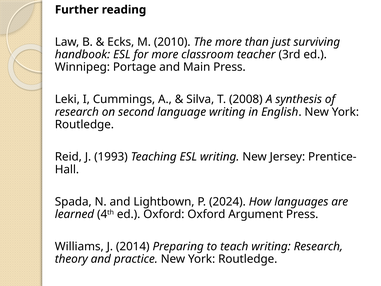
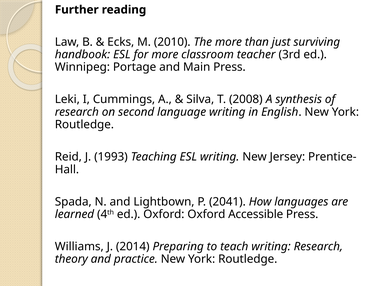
2024: 2024 -> 2041
Argument: Argument -> Accessible
